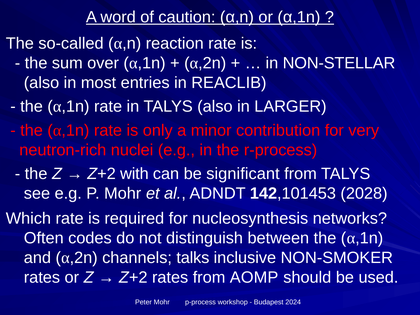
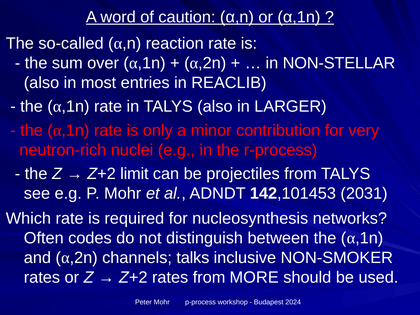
with: with -> limit
significant: significant -> projectiles
2028: 2028 -> 2031
AOMP: AOMP -> MORE
